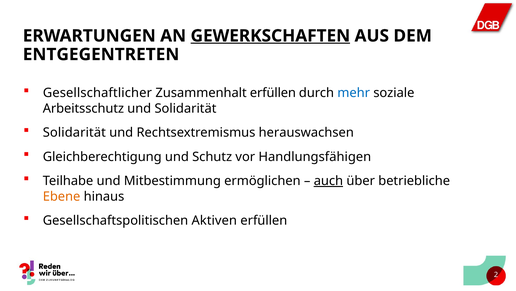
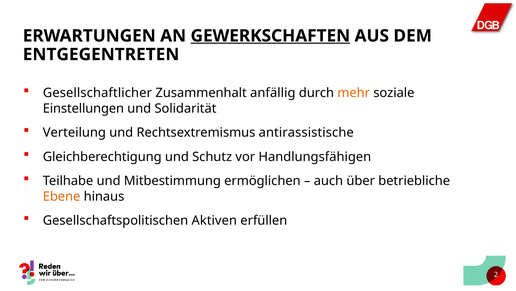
Zusammenhalt erfüllen: erfüllen -> anfällig
mehr colour: blue -> orange
Arbeitsschutz: Arbeitsschutz -> Einstellungen
Solidarität at (74, 132): Solidarität -> Verteilung
herauswachsen: herauswachsen -> antirassistische
auch underline: present -> none
